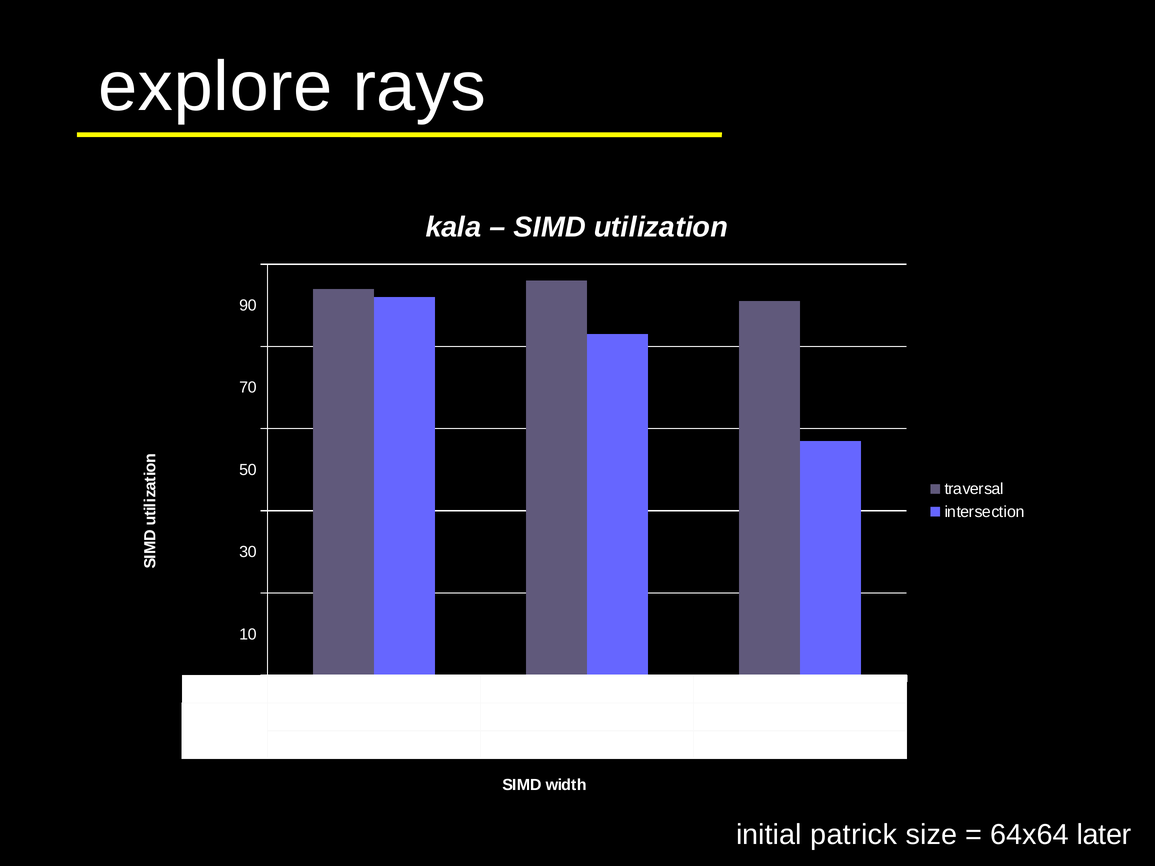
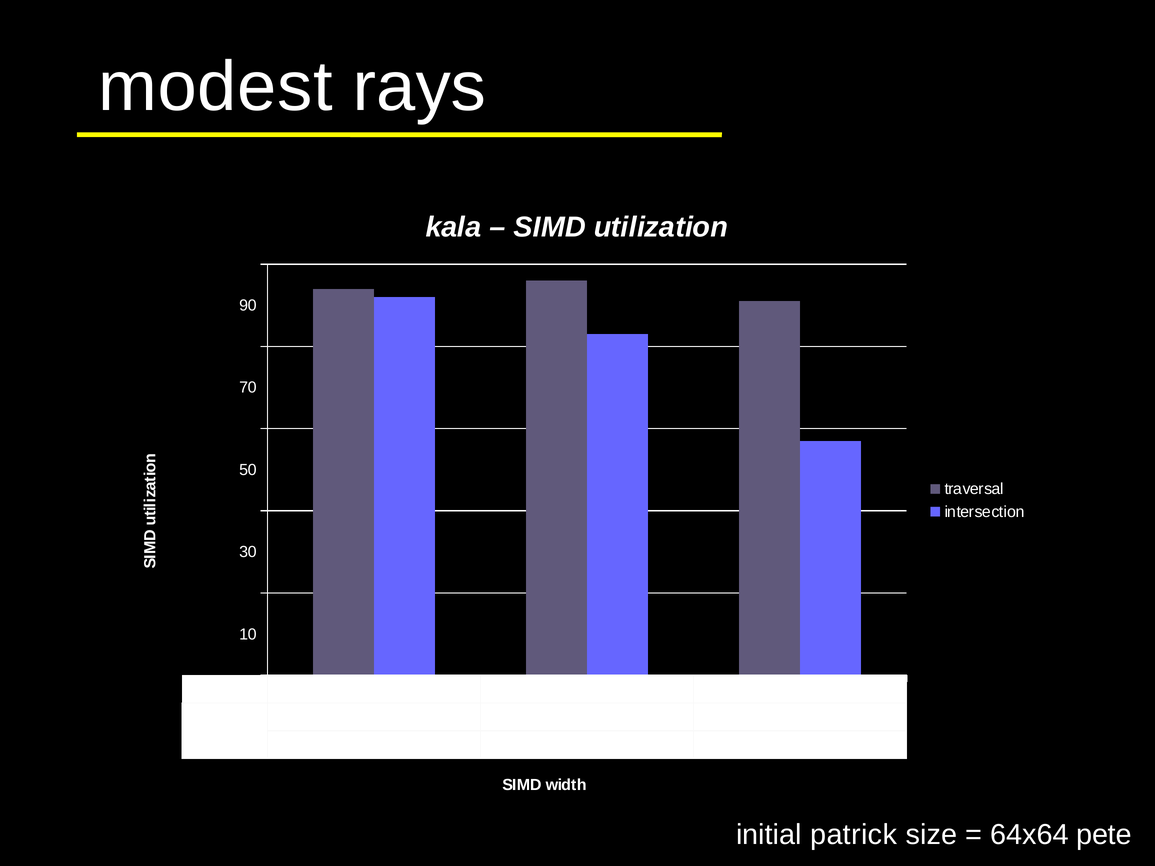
explore: explore -> modest
later: later -> pete
